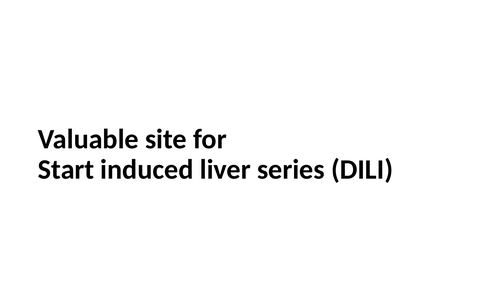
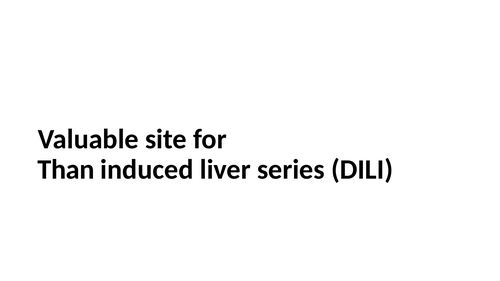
Start: Start -> Than
